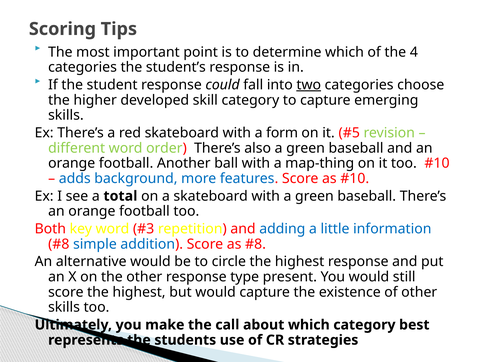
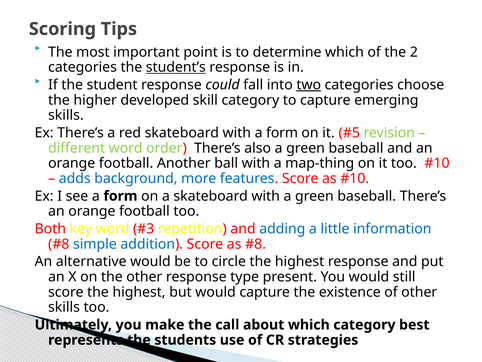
4: 4 -> 2
student’s underline: none -> present
see a total: total -> form
